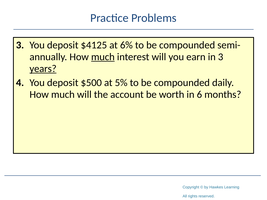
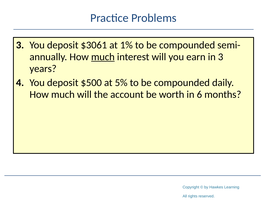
$4125: $4125 -> $3061
6%: 6% -> 1%
years underline: present -> none
